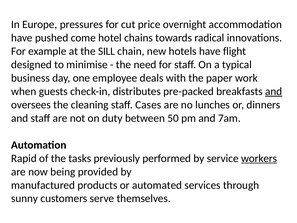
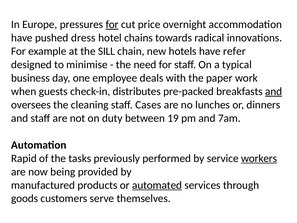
for at (112, 24) underline: none -> present
come: come -> dress
flight: flight -> refer
50: 50 -> 19
automated underline: none -> present
sunny: sunny -> goods
